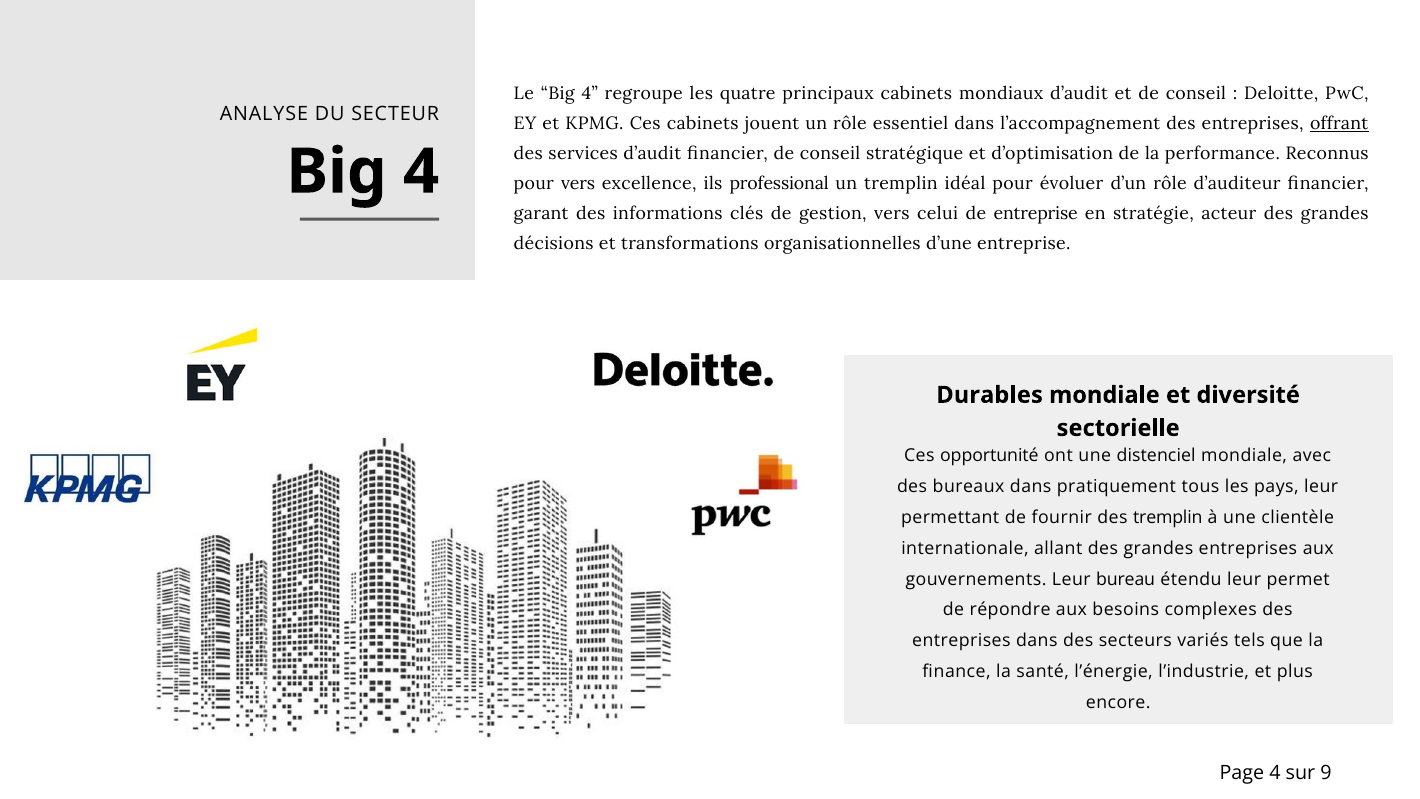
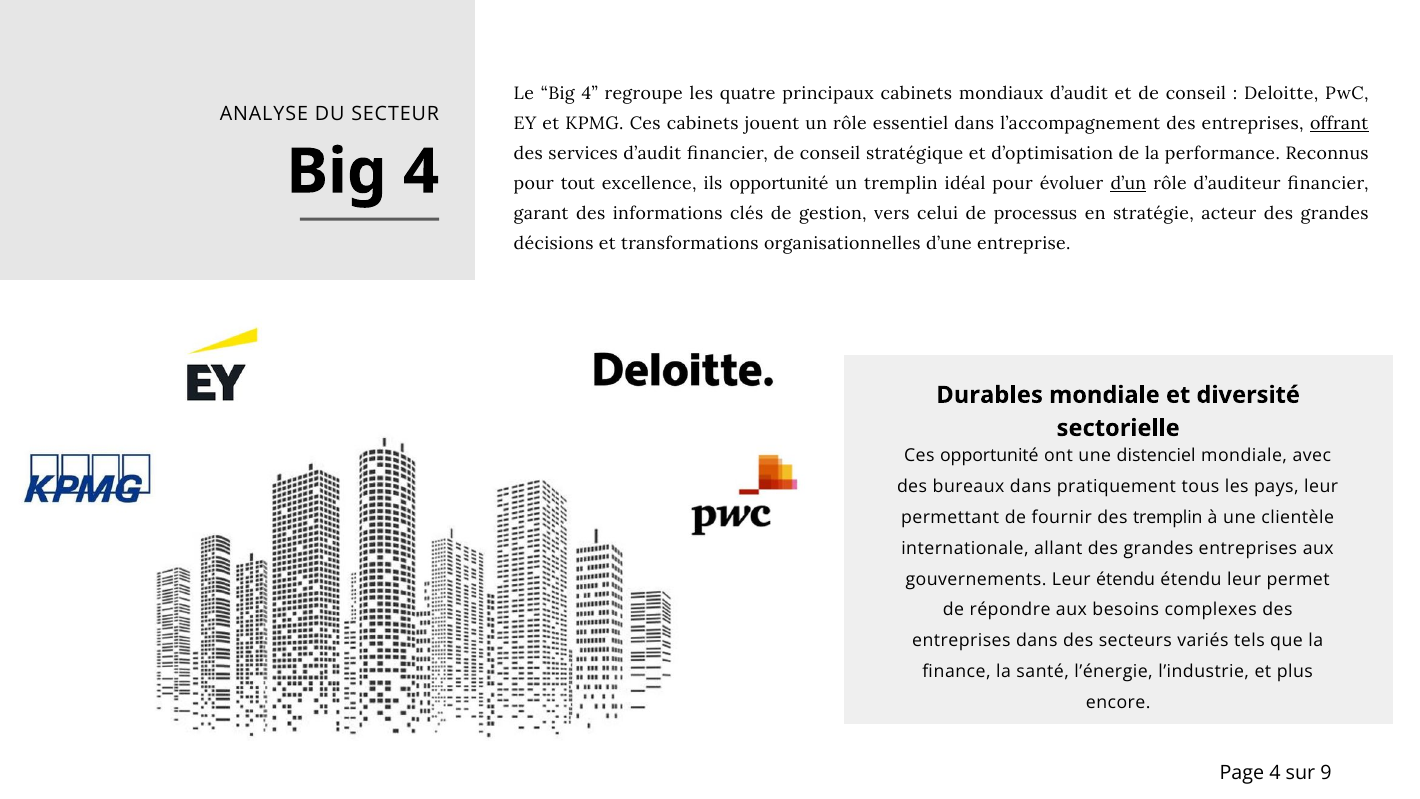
pour vers: vers -> tout
ils professional: professional -> opportunité
d’un underline: none -> present
de entreprise: entreprise -> processus
Leur bureau: bureau -> étendu
